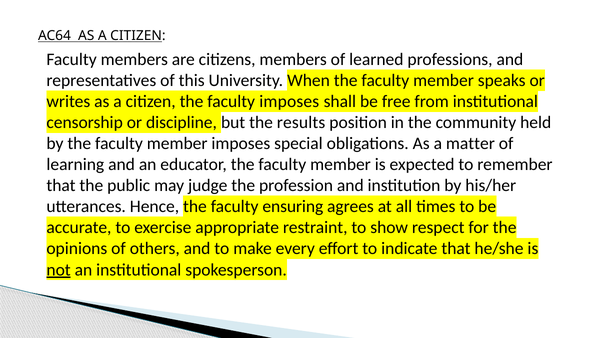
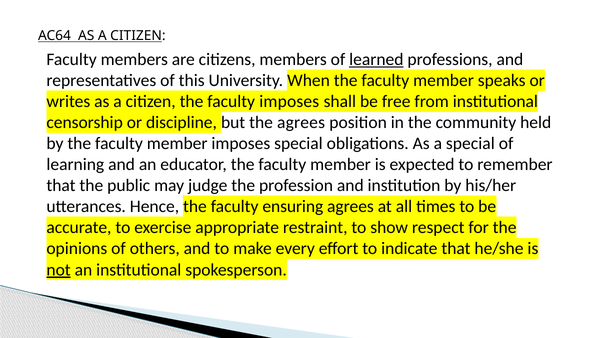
learned underline: none -> present
the results: results -> agrees
a matter: matter -> special
